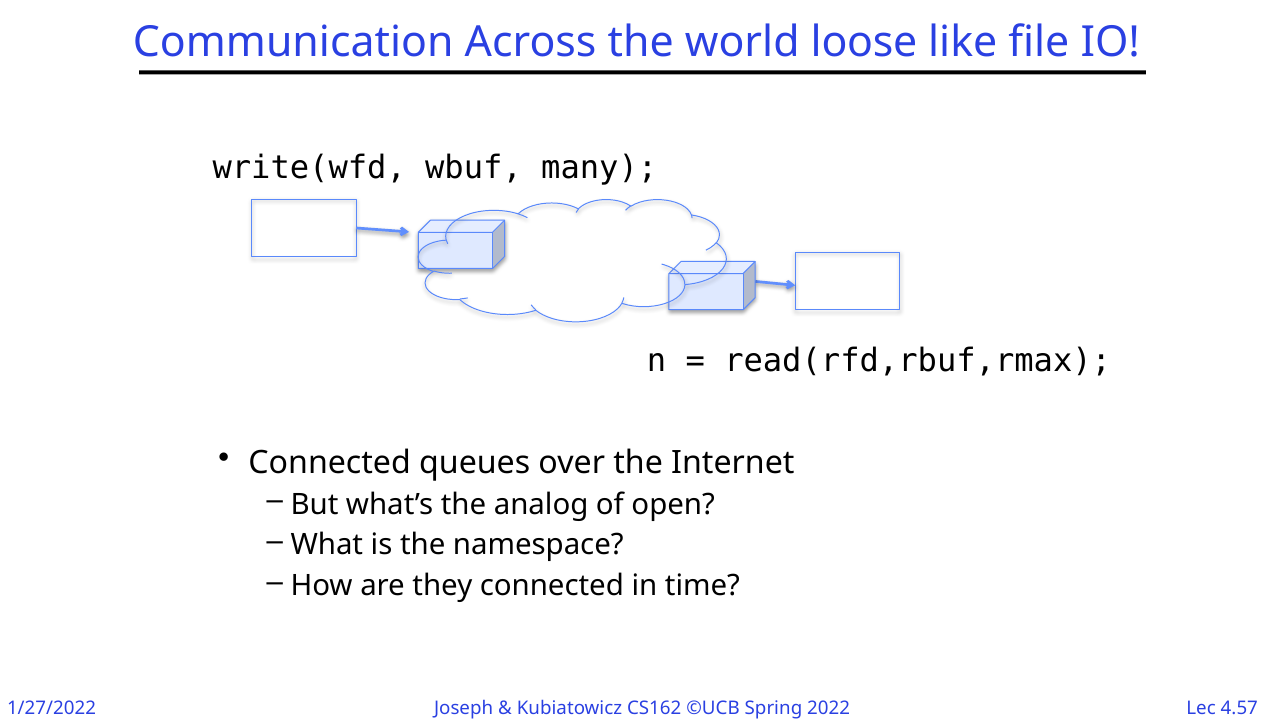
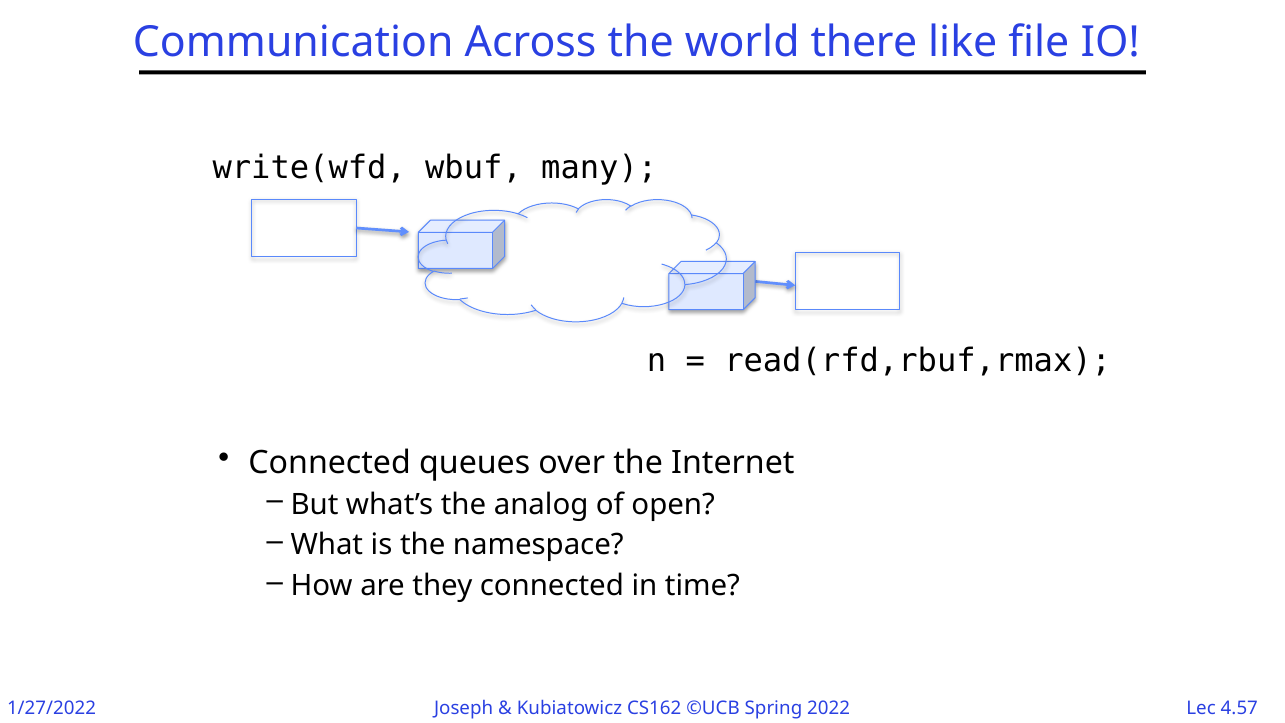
loose: loose -> there
